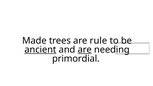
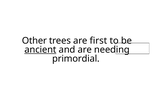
Made: Made -> Other
rule: rule -> first
are at (85, 50) underline: present -> none
